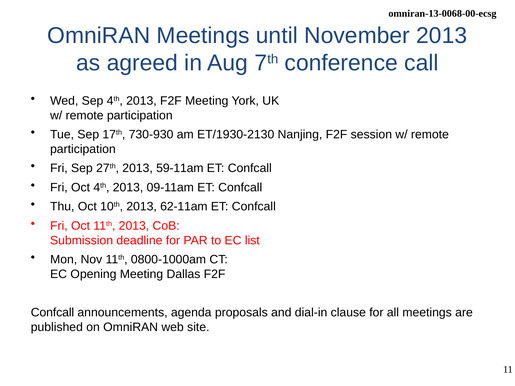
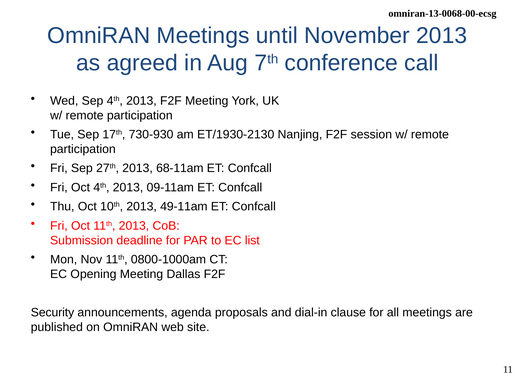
59-11am: 59-11am -> 68-11am
62-11am: 62-11am -> 49-11am
Confcall at (53, 313): Confcall -> Security
